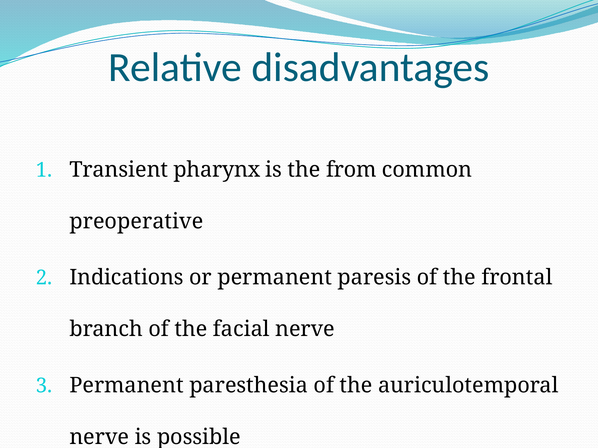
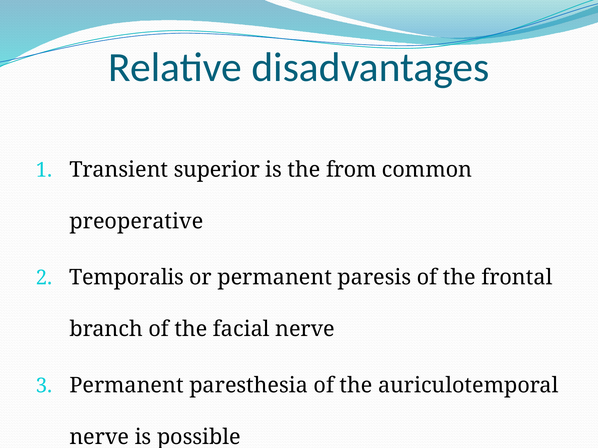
pharynx: pharynx -> superior
Indications: Indications -> Temporalis
